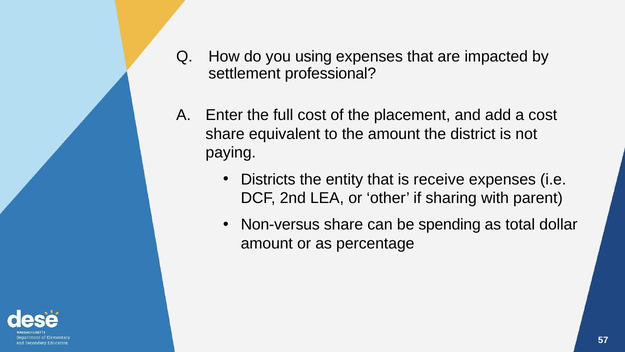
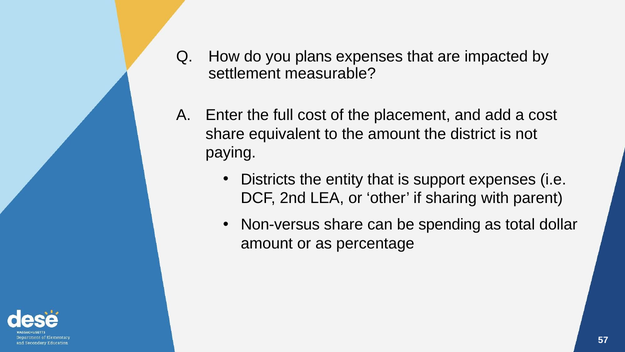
using: using -> plans
professional: professional -> measurable
receive: receive -> support
